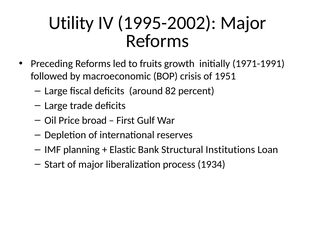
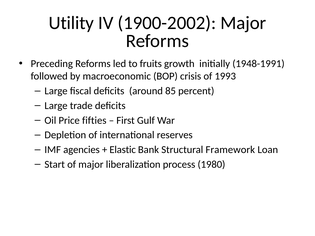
1995-2002: 1995-2002 -> 1900-2002
1971-1991: 1971-1991 -> 1948-1991
1951: 1951 -> 1993
82: 82 -> 85
broad: broad -> fifties
planning: planning -> agencies
Institutions: Institutions -> Framework
1934: 1934 -> 1980
